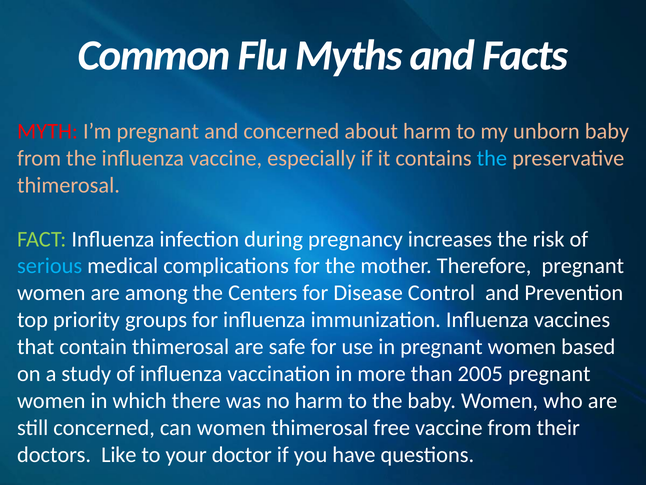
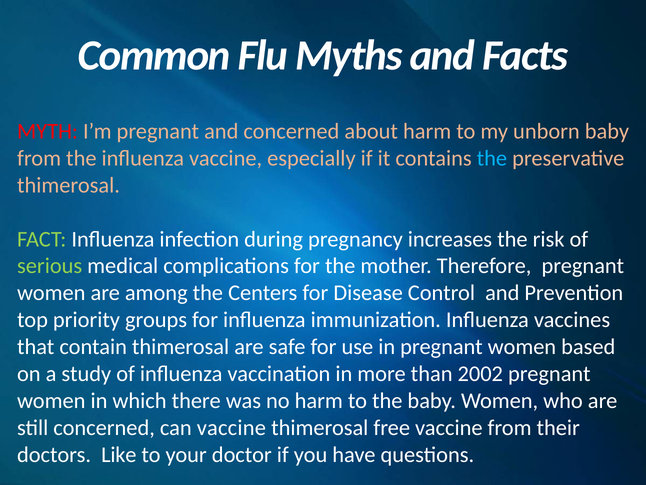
serious colour: light blue -> light green
2005: 2005 -> 2002
can women: women -> vaccine
